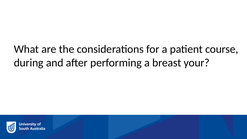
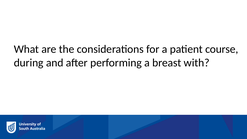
your: your -> with
